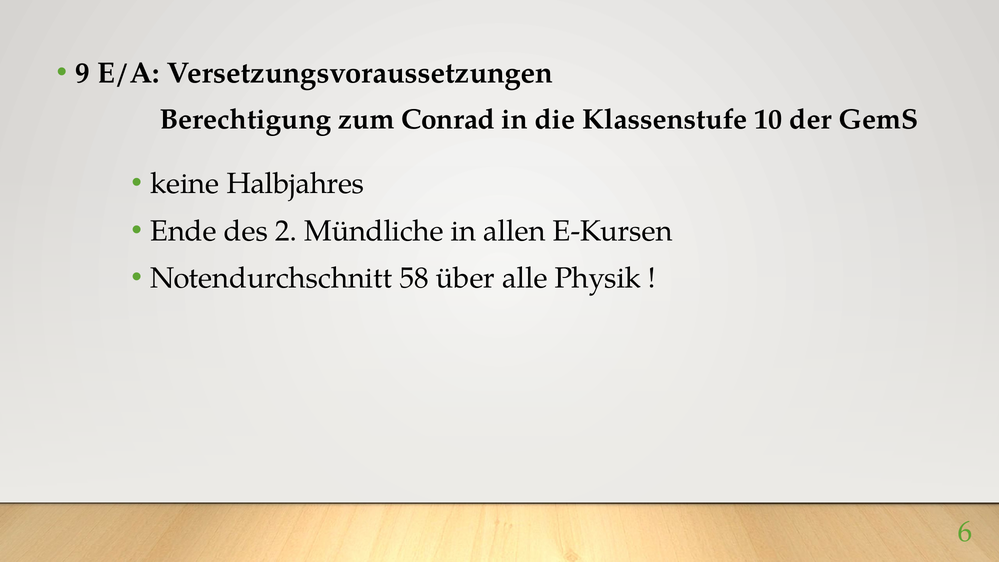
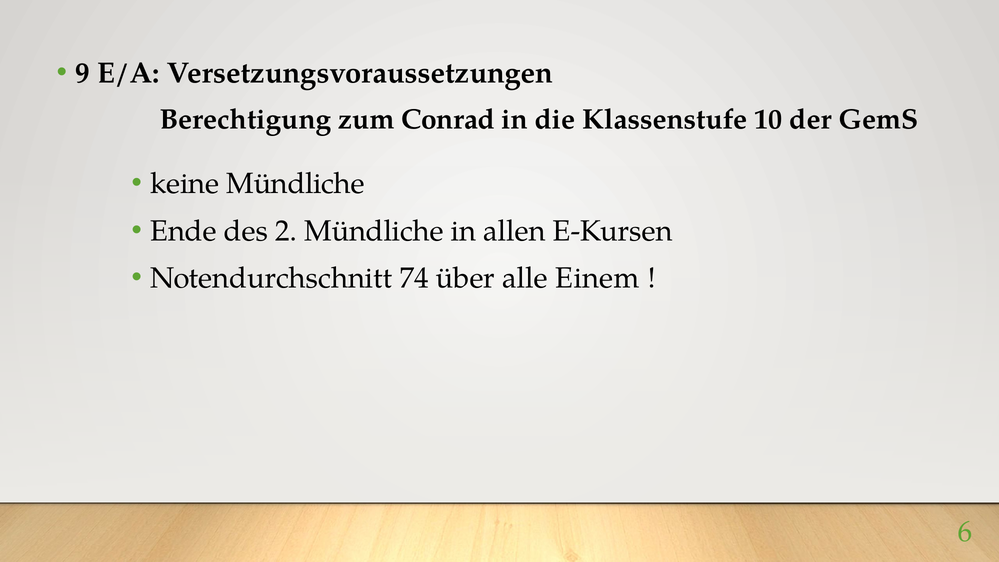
keine Halbjahres: Halbjahres -> Mündliche
58: 58 -> 74
Physik: Physik -> Einem
